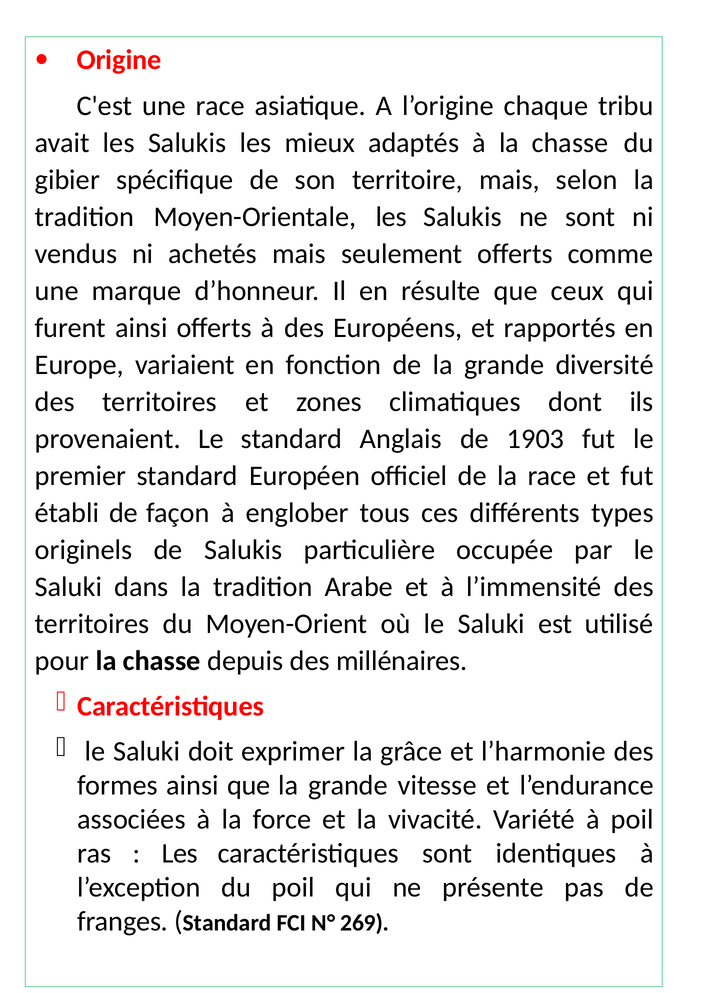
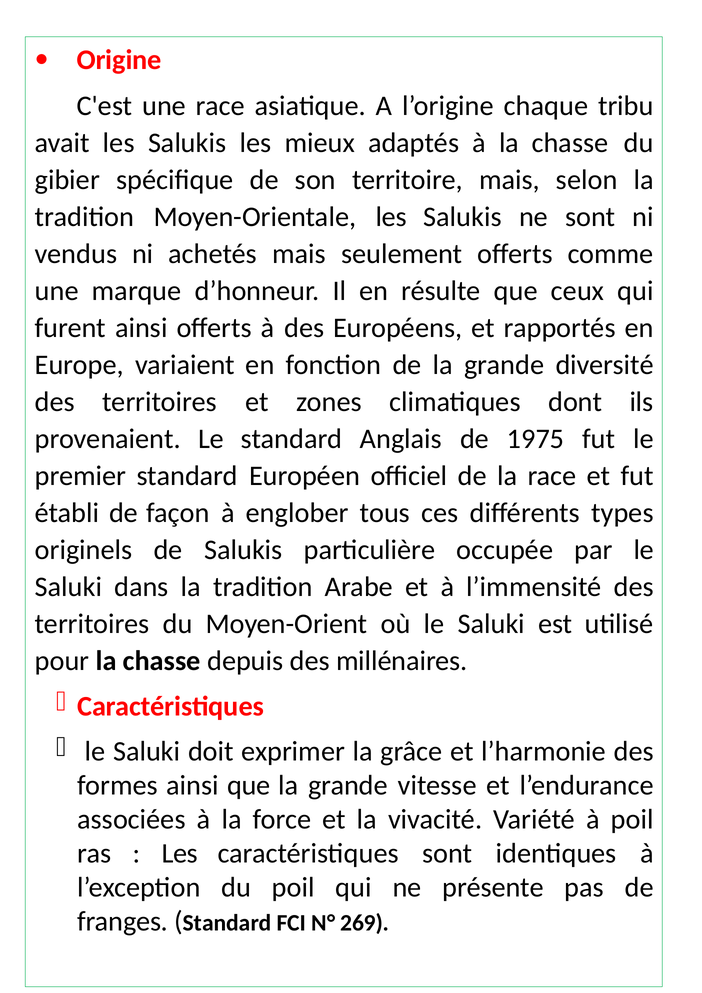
1903: 1903 -> 1975
